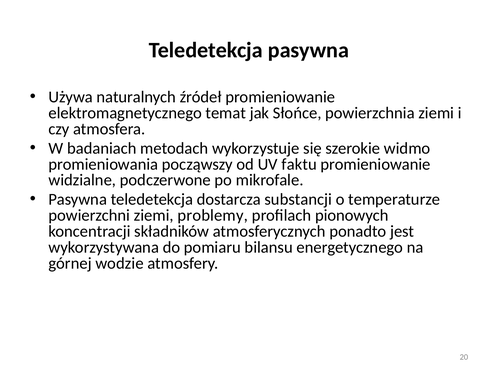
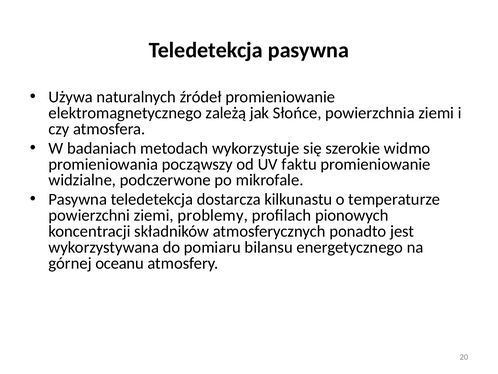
temat: temat -> zależą
substancji: substancji -> kilkunastu
wodzie: wodzie -> oceanu
